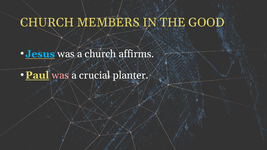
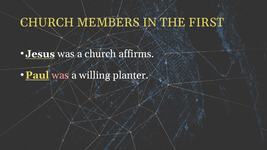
GOOD: GOOD -> FIRST
Jesus colour: light blue -> white
crucial: crucial -> willing
